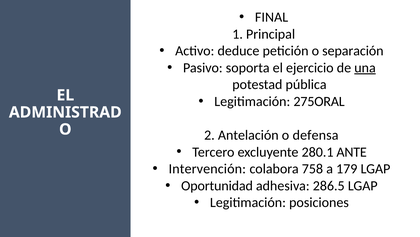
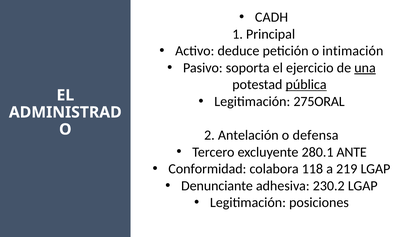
FINAL: FINAL -> CADH
separación: separación -> intimación
pública underline: none -> present
Intervención: Intervención -> Conformidad
758: 758 -> 118
179: 179 -> 219
Oportunidad: Oportunidad -> Denunciante
286.5: 286.5 -> 230.2
